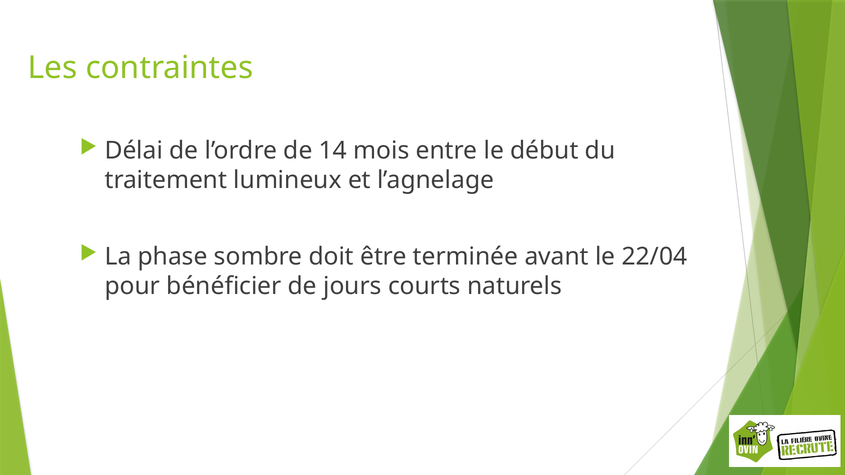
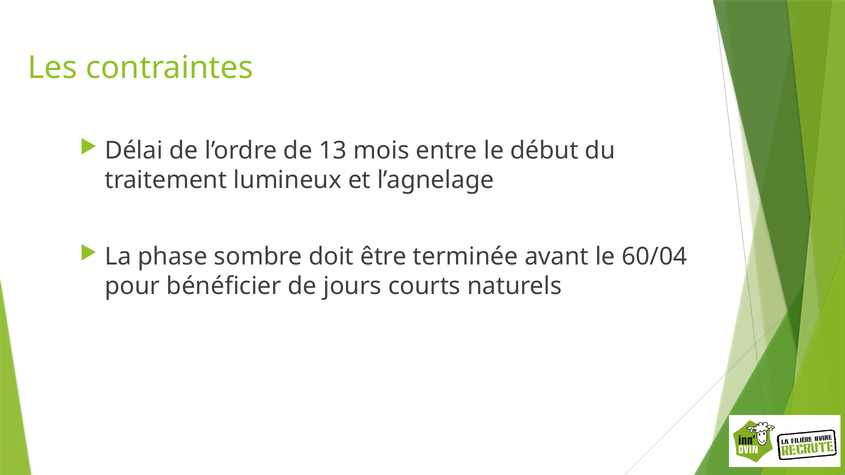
14: 14 -> 13
22/04: 22/04 -> 60/04
